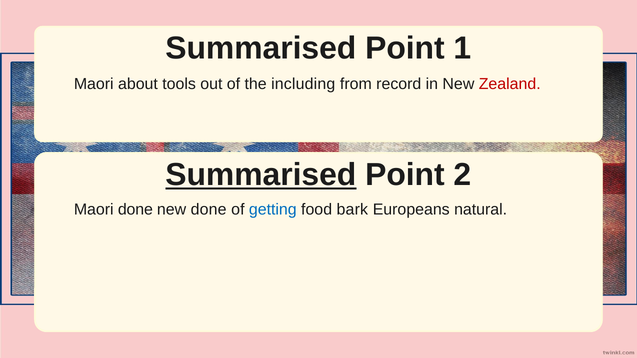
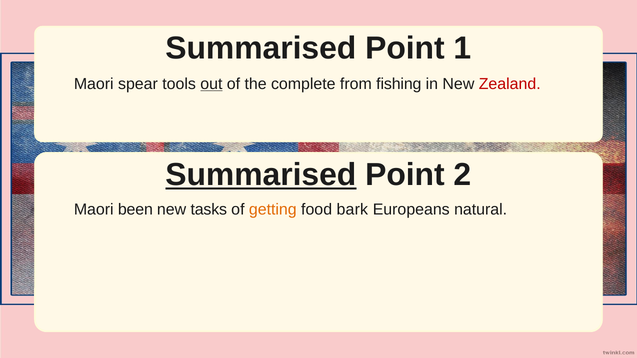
about: about -> spear
out underline: none -> present
including: including -> complete
record: record -> fishing
Maori done: done -> been
new done: done -> tasks
getting colour: blue -> orange
